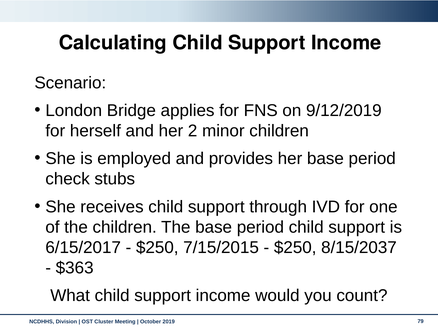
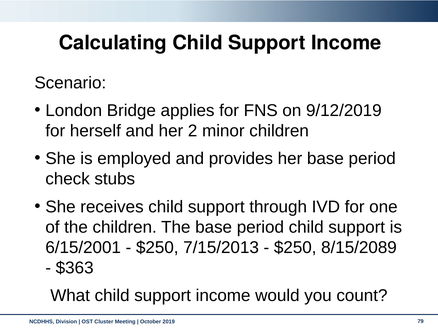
6/15/2017: 6/15/2017 -> 6/15/2001
7/15/2015: 7/15/2015 -> 7/15/2013
8/15/2037: 8/15/2037 -> 8/15/2089
